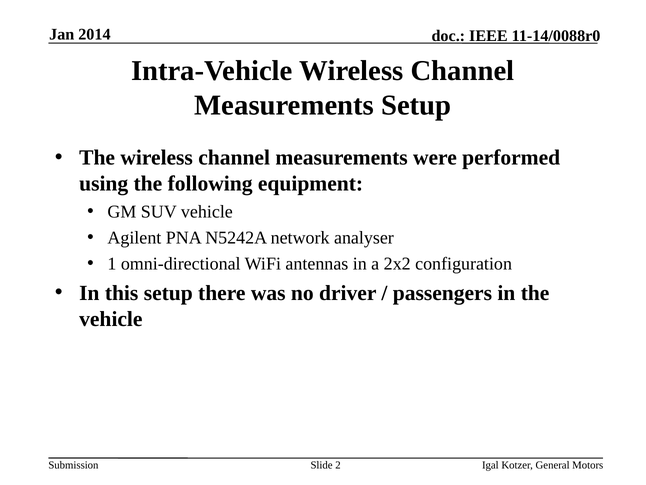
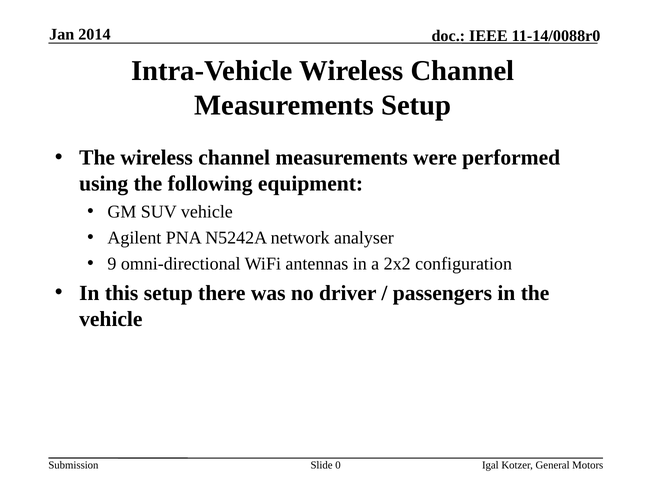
1: 1 -> 9
2: 2 -> 0
